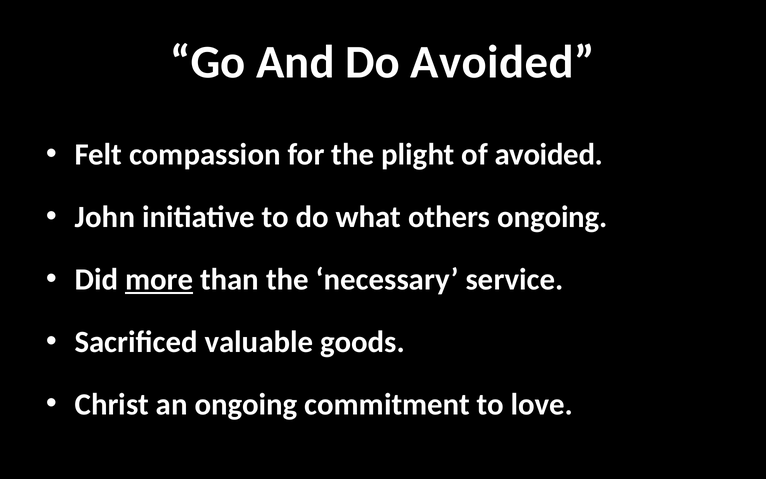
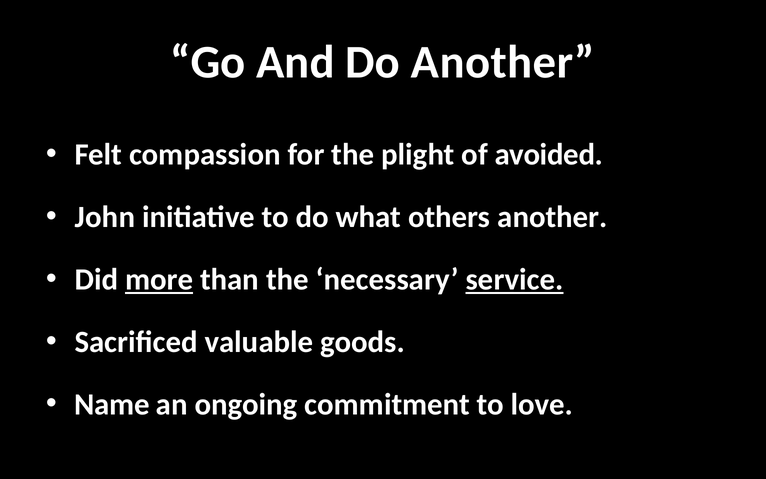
Do Avoided: Avoided -> Another
others ongoing: ongoing -> another
service underline: none -> present
Christ: Christ -> Name
